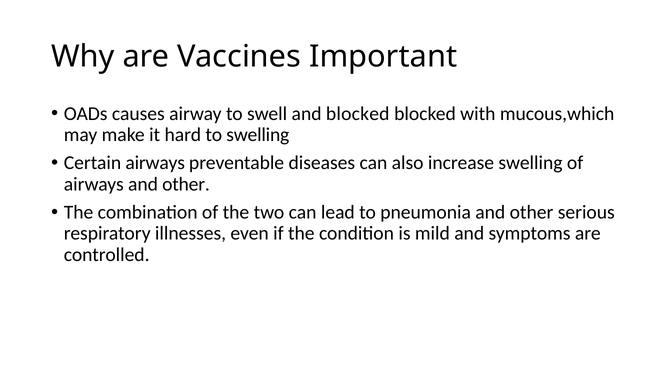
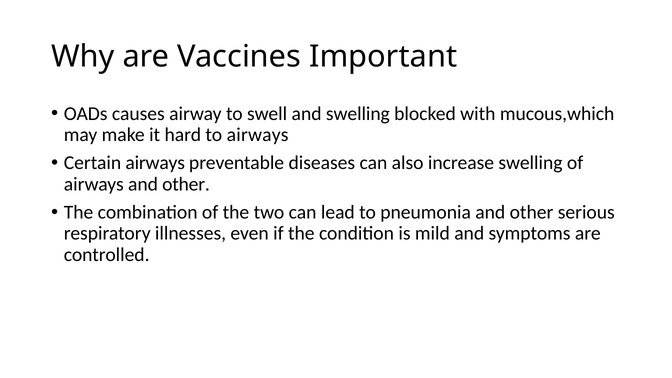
and blocked: blocked -> swelling
to swelling: swelling -> airways
